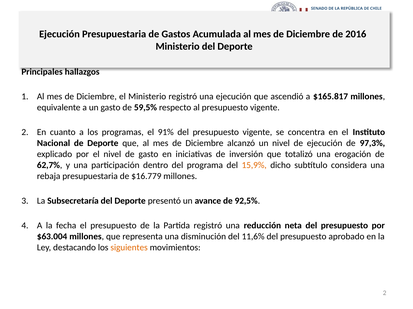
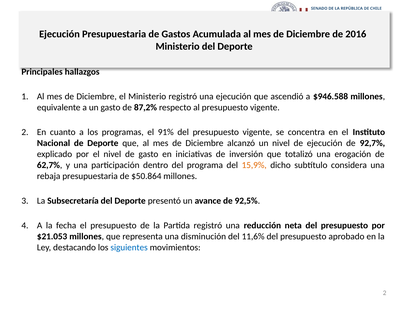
$165.817: $165.817 -> $946.588
59,5%: 59,5% -> 87,2%
97,3%: 97,3% -> 92,7%
$16.779: $16.779 -> $50.864
$63.004: $63.004 -> $21.053
siguientes colour: orange -> blue
